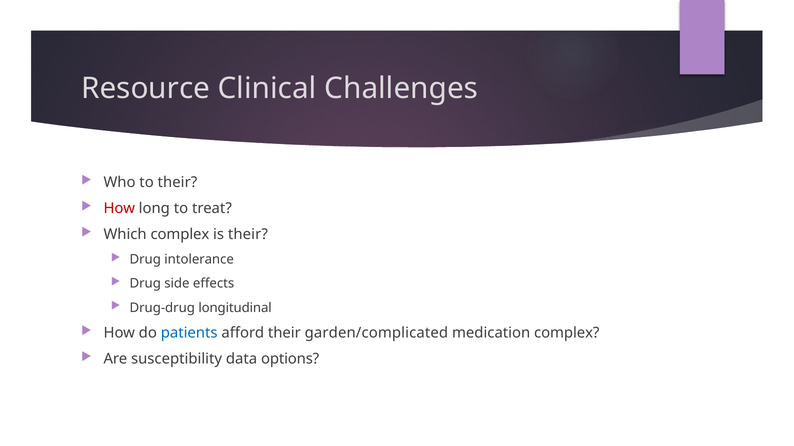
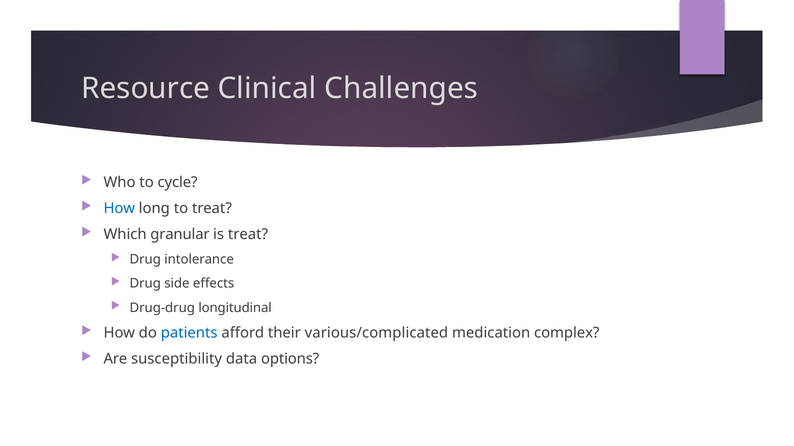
to their: their -> cycle
How at (119, 209) colour: red -> blue
Which complex: complex -> granular
is their: their -> treat
garden/complicated: garden/complicated -> various/complicated
